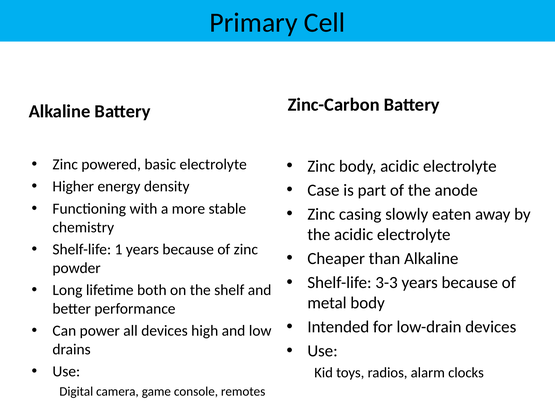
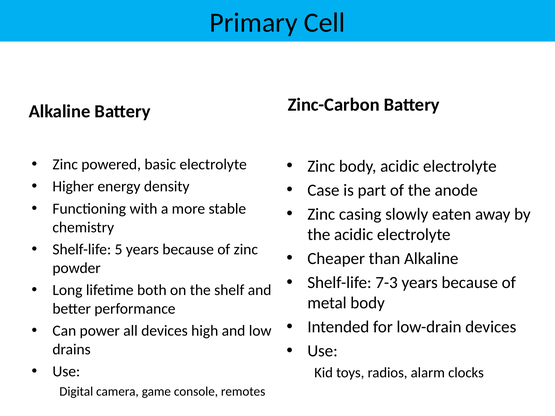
1: 1 -> 5
3-3: 3-3 -> 7-3
